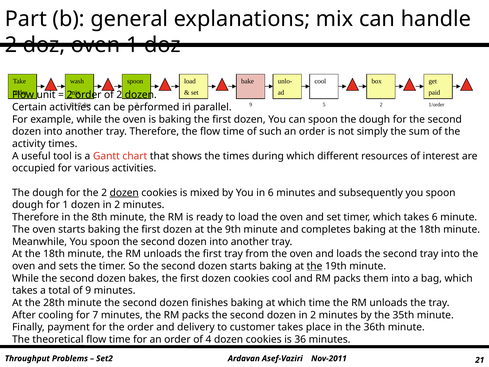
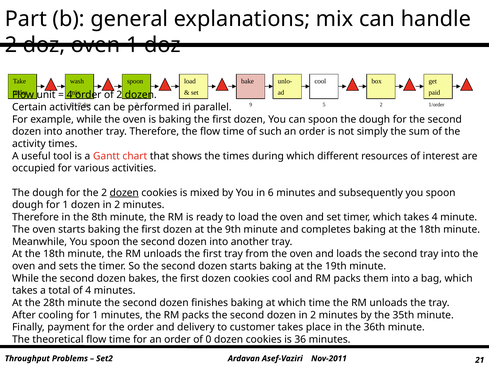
2 at (69, 95): 2 -> 4
takes 6: 6 -> 4
the at (315, 266) underline: present -> none
of 9: 9 -> 4
cooling for 7: 7 -> 1
4: 4 -> 0
